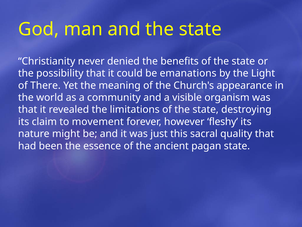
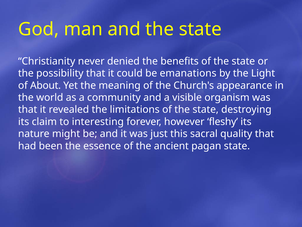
There: There -> About
movement: movement -> interesting
